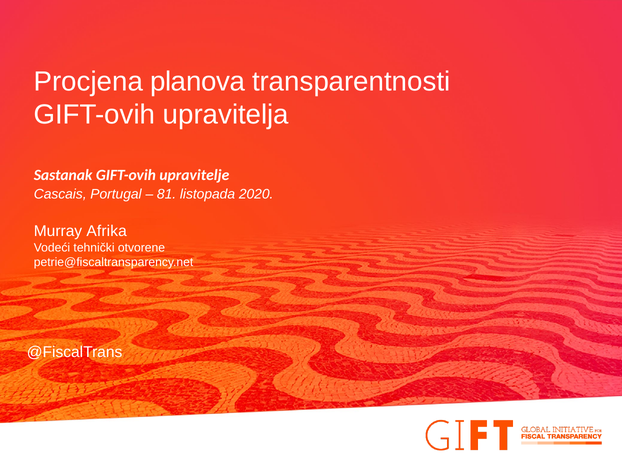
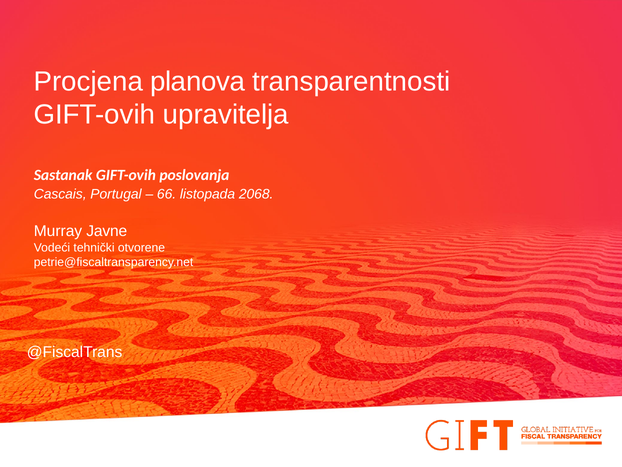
upravitelje: upravitelje -> poslovanja
81: 81 -> 66
2020: 2020 -> 2068
Afrika: Afrika -> Javne
